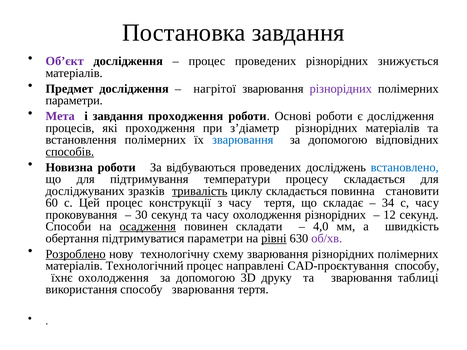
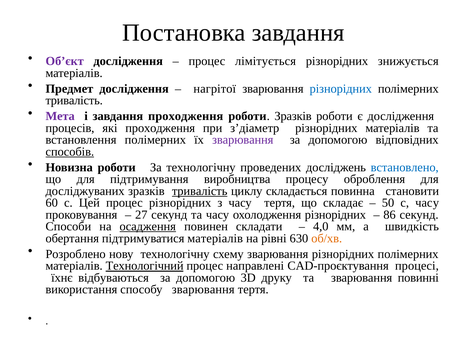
процес проведених: проведених -> лімітується
різнорідних at (341, 89) colour: purple -> blue
параметри at (74, 101): параметри -> тривалість
роботи Основі: Основі -> Зразків
зварювання at (243, 140) colour: blue -> purple
За відбуваються: відбуваються -> технологічну
температури: температури -> виробництва
процесу складається: складається -> оброблення
процес конструкції: конструкції -> різнорідних
34: 34 -> 50
30: 30 -> 27
12: 12 -> 86
підтримуватися параметри: параметри -> матеріалів
рівні underline: present -> none
об/хв colour: purple -> orange
Розроблено underline: present -> none
Технологічний underline: none -> present
CAD-проєктування способу: способу -> процесі
їхнє охолодження: охолодження -> відбуваються
таблиці: таблиці -> повинні
